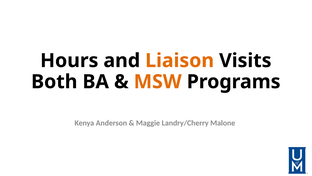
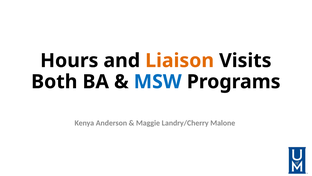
MSW colour: orange -> blue
